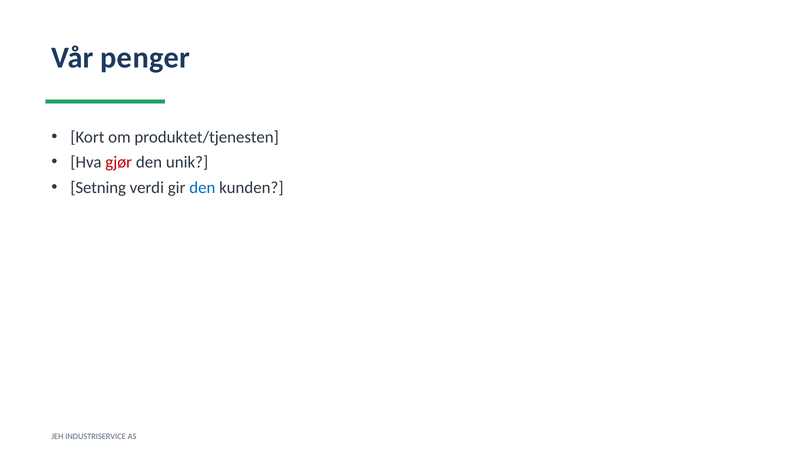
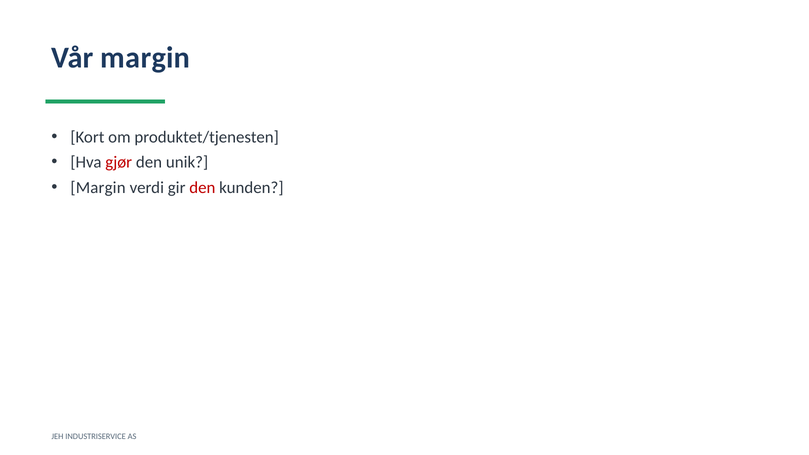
Vår penger: penger -> margin
Setning at (98, 188): Setning -> Margin
den at (202, 188) colour: blue -> red
